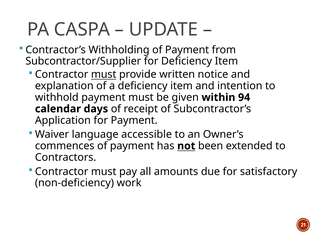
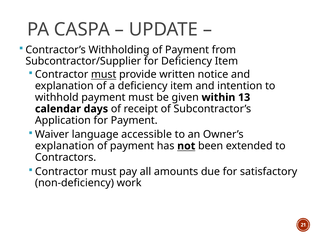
94: 94 -> 13
commences at (65, 146): commences -> explanation
